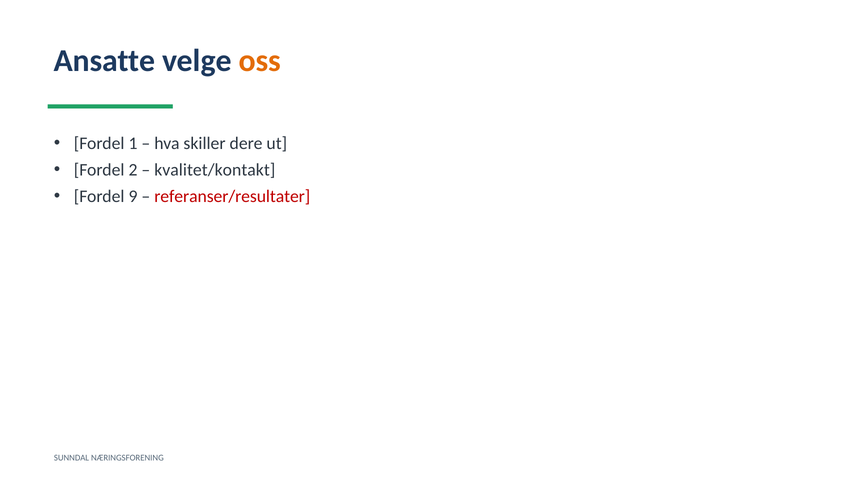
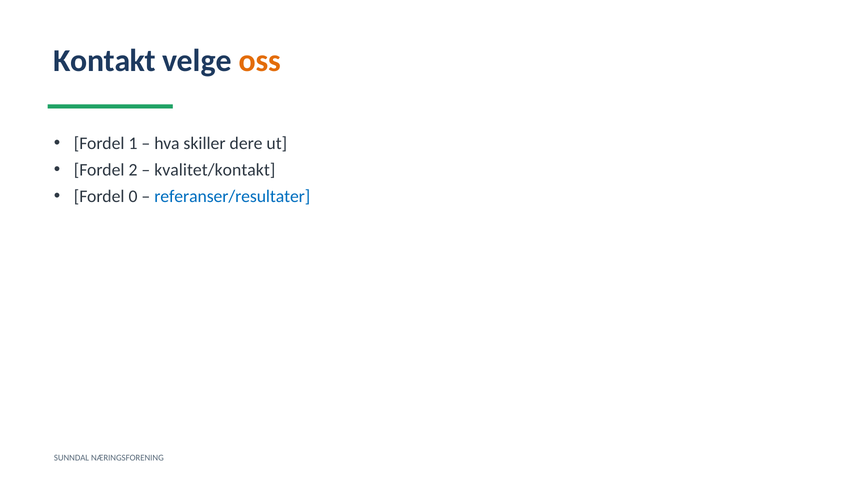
Ansatte: Ansatte -> Kontakt
9: 9 -> 0
referanser/resultater colour: red -> blue
